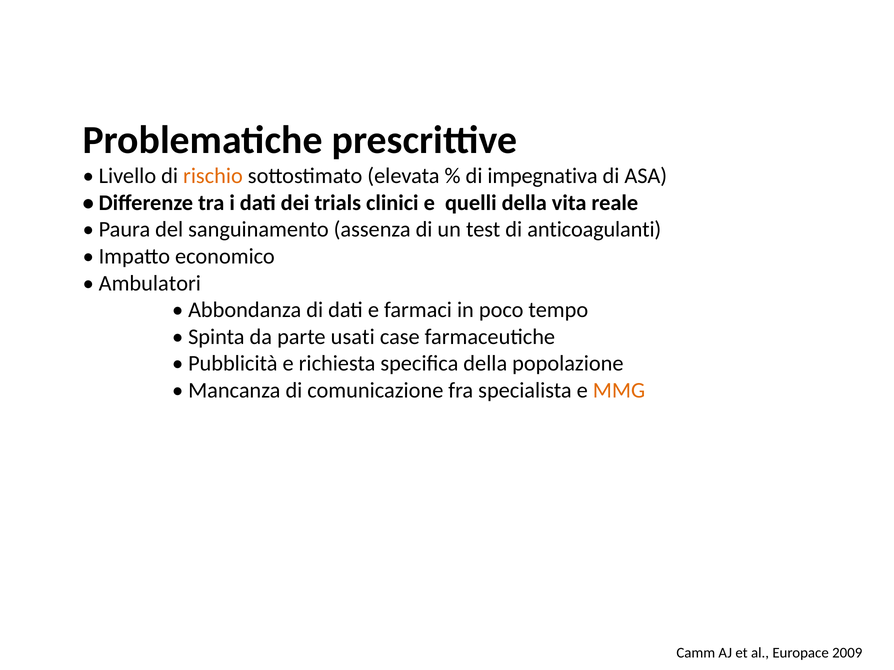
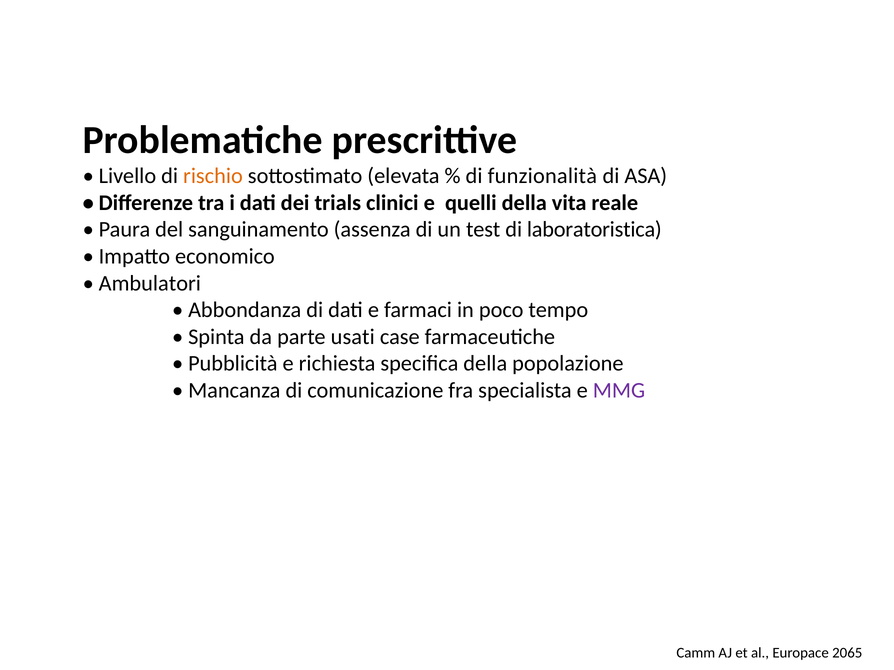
impegnativa: impegnativa -> funzionalità
anticoagulanti: anticoagulanti -> laboratoristica
MMG colour: orange -> purple
2009: 2009 -> 2065
